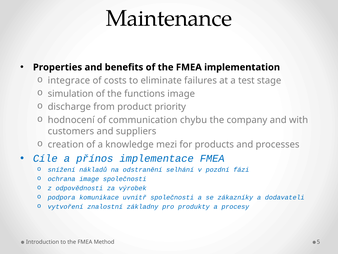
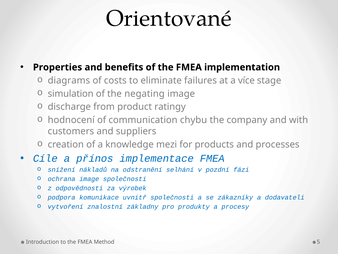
Maintenance: Maintenance -> Orientované
integrace: integrace -> diagrams
test: test -> více
functions: functions -> negating
priority: priority -> ratingy
